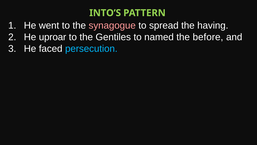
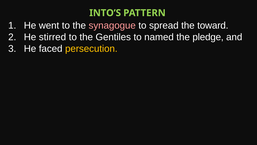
having: having -> toward
uproar: uproar -> stirred
before: before -> pledge
persecution colour: light blue -> yellow
